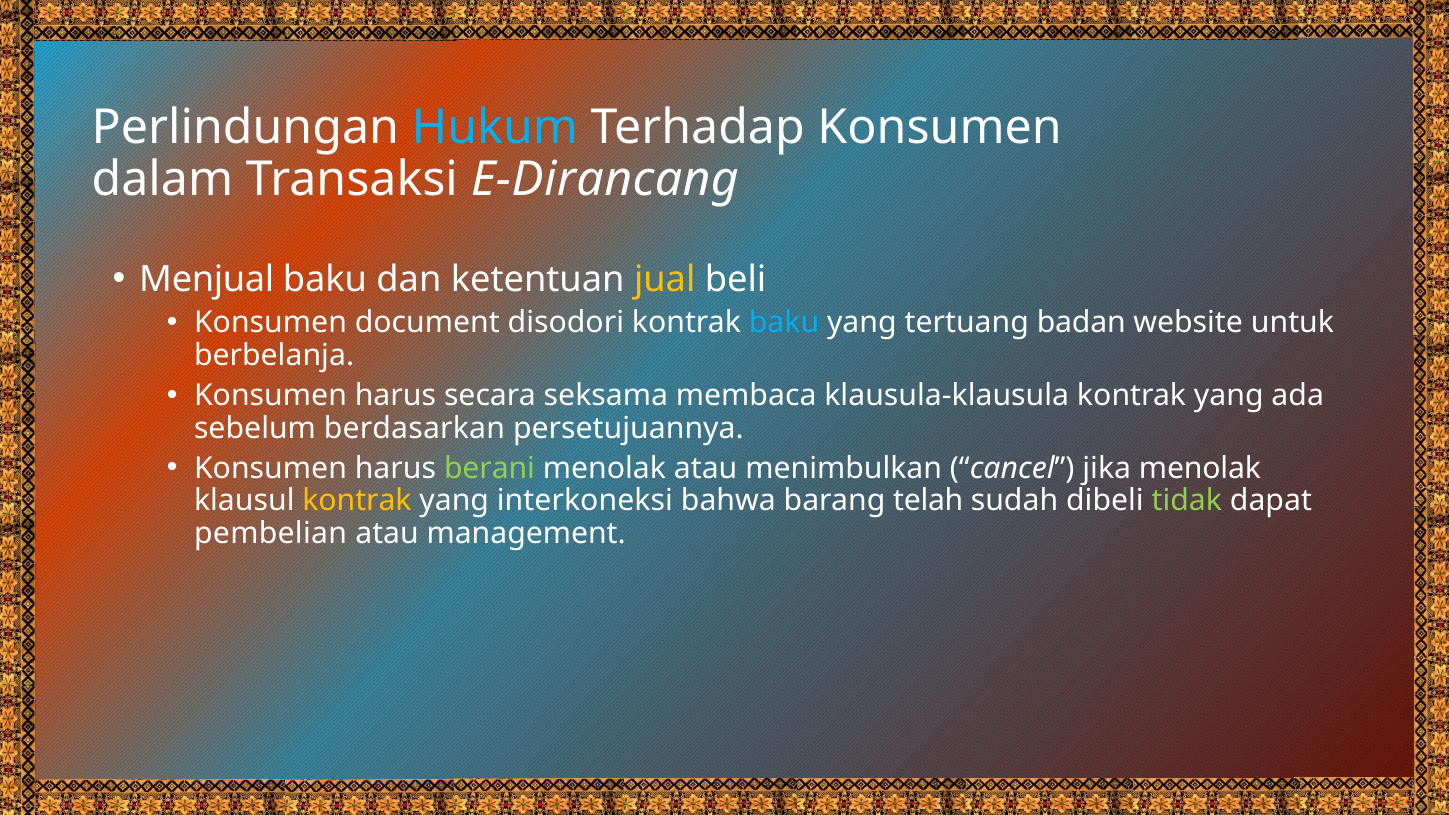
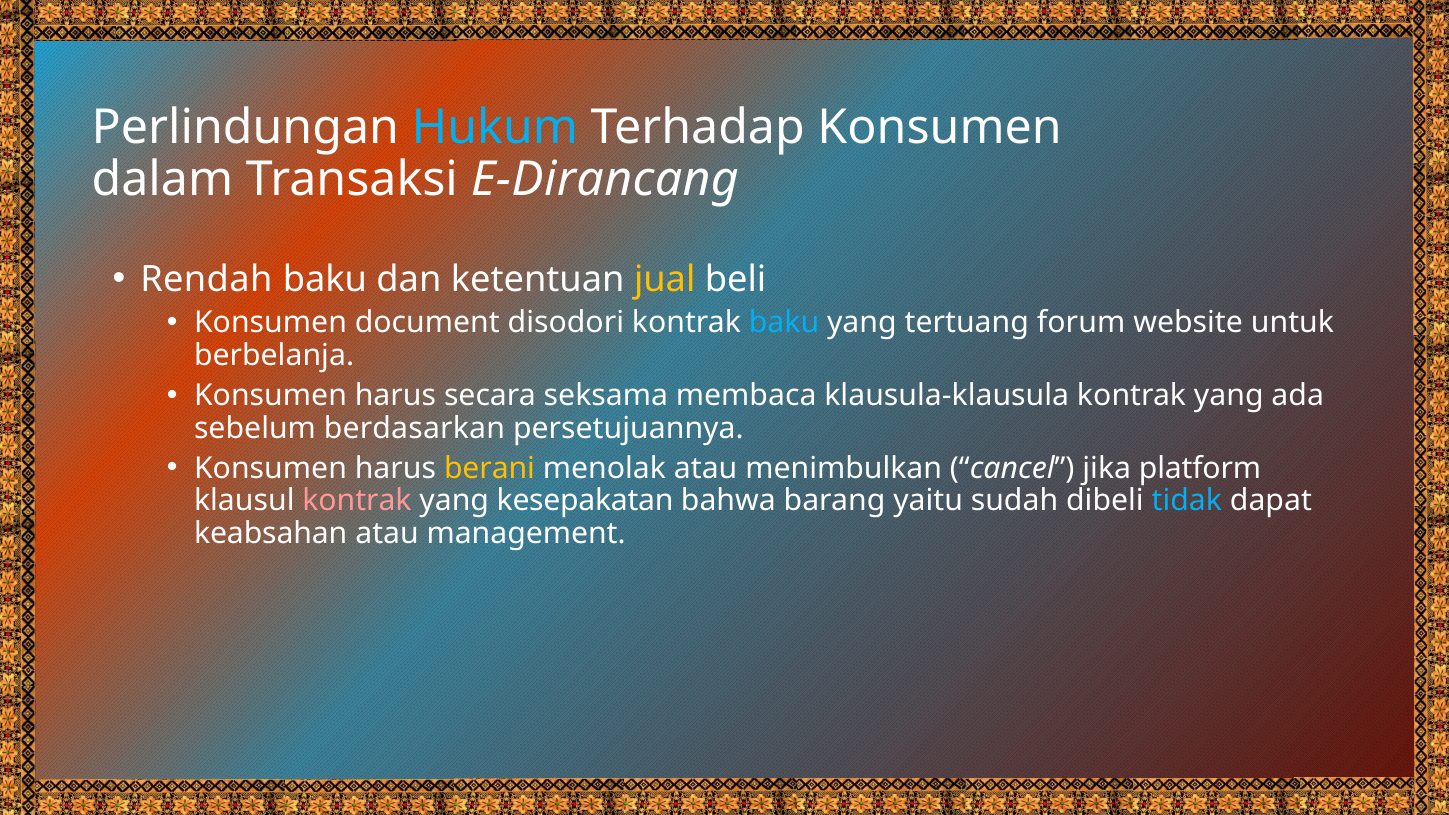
Menjual: Menjual -> Rendah
badan: badan -> forum
berani colour: light green -> yellow
jika menolak: menolak -> platform
kontrak at (357, 501) colour: yellow -> pink
interkoneksi: interkoneksi -> kesepakatan
telah: telah -> yaitu
tidak colour: light green -> light blue
pembelian: pembelian -> keabsahan
